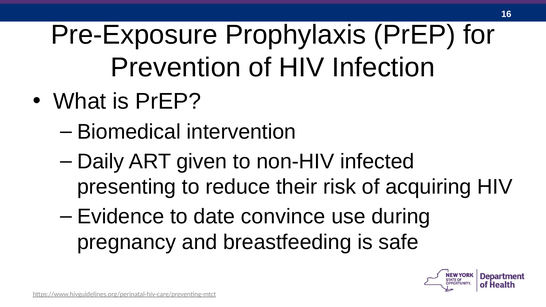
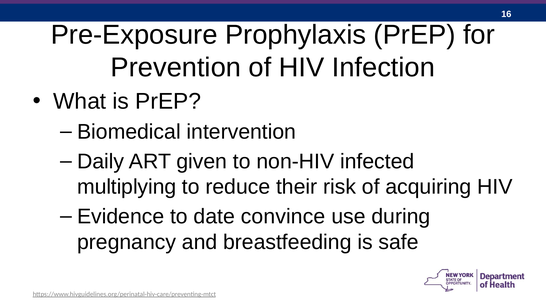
presenting: presenting -> multiplying
